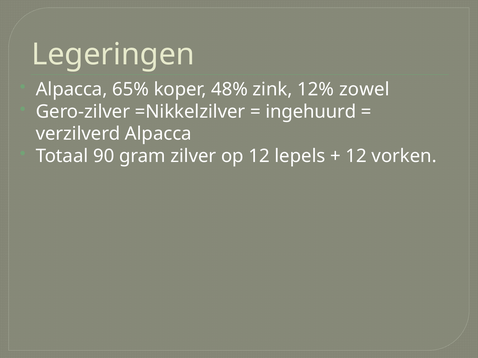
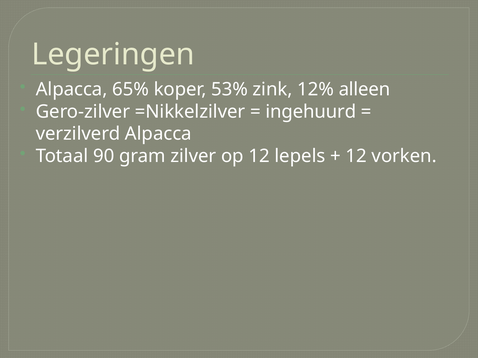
48%: 48% -> 53%
zowel: zowel -> alleen
